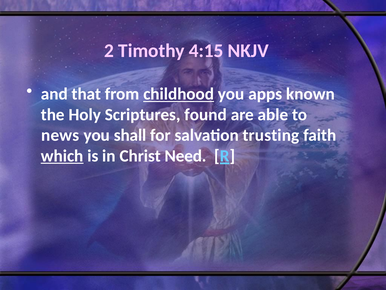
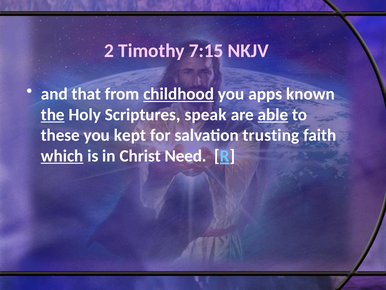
4:15: 4:15 -> 7:15
the underline: none -> present
found: found -> speak
able underline: none -> present
news: news -> these
shall: shall -> kept
